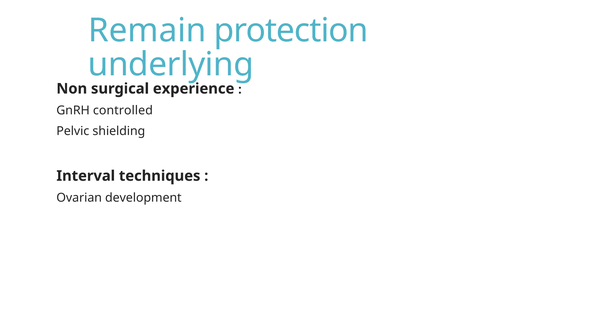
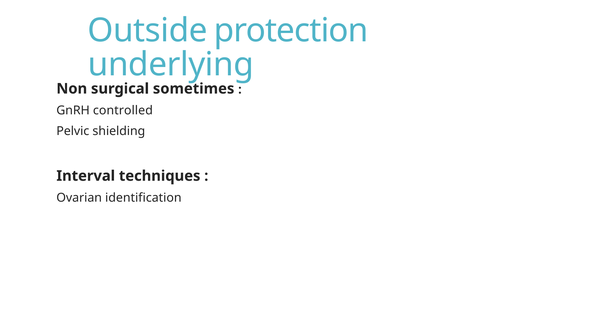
Remain: Remain -> Outside
experience: experience -> sometimes
development: development -> identification
